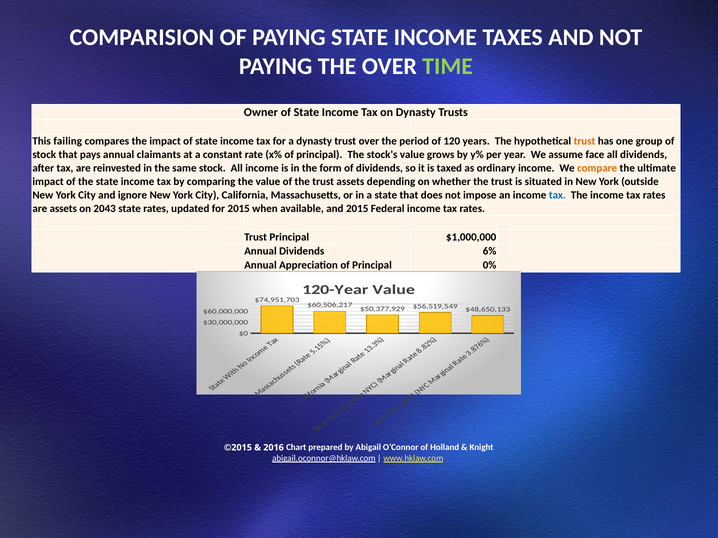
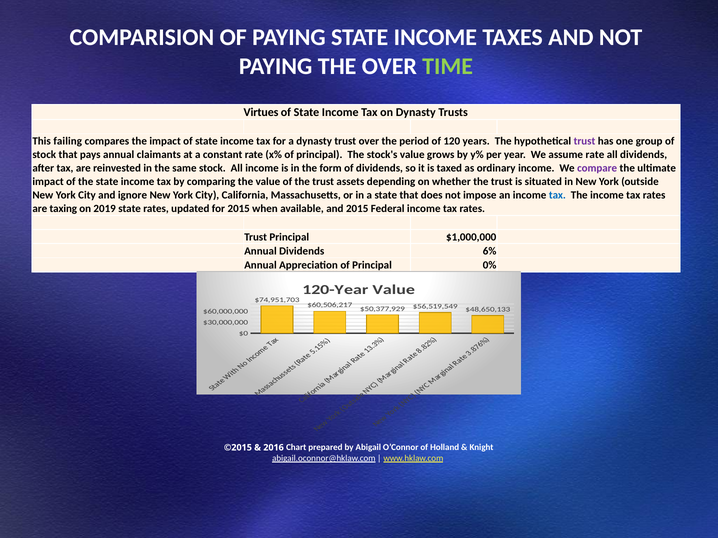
Owner: Owner -> Virtues
trust at (584, 141) colour: orange -> purple
assume face: face -> rate
compare colour: orange -> purple
are assets: assets -> taxing
2043: 2043 -> 2019
